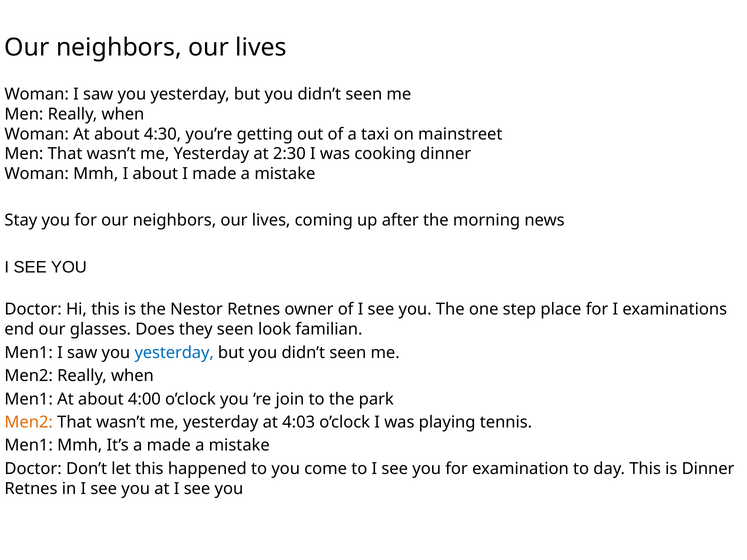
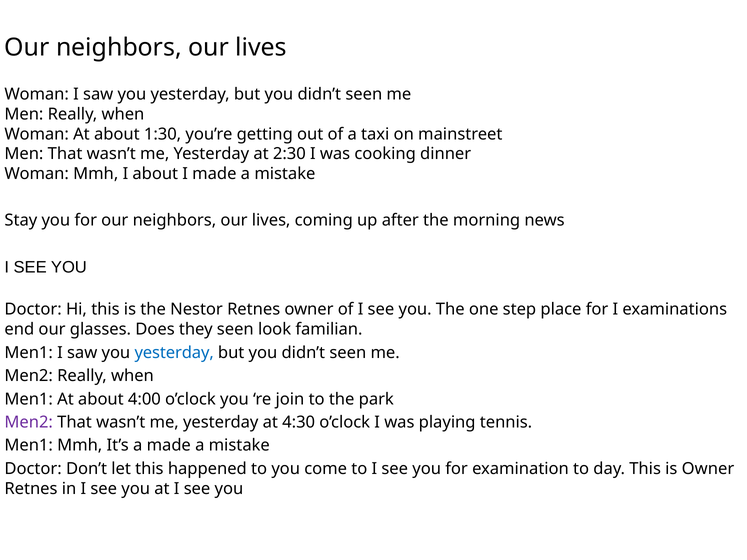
4:30: 4:30 -> 1:30
Men2 at (29, 422) colour: orange -> purple
4:03: 4:03 -> 4:30
is Dinner: Dinner -> Owner
